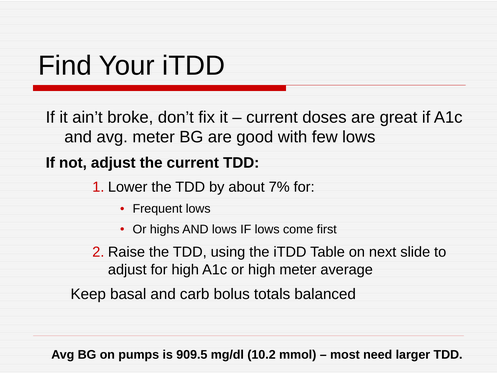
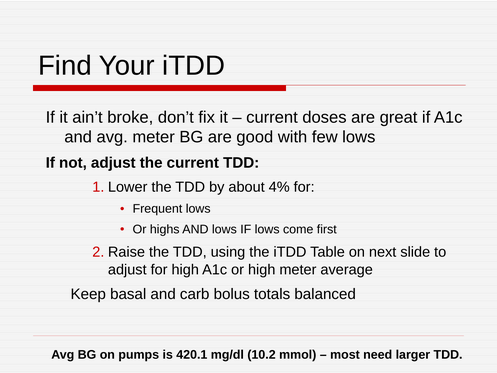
7%: 7% -> 4%
909.5: 909.5 -> 420.1
